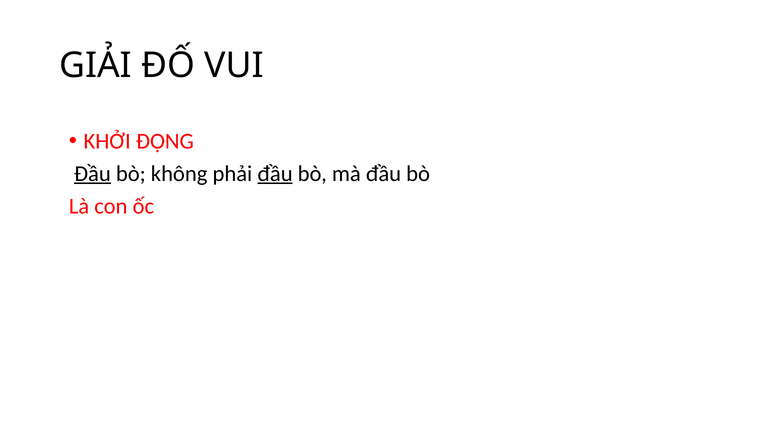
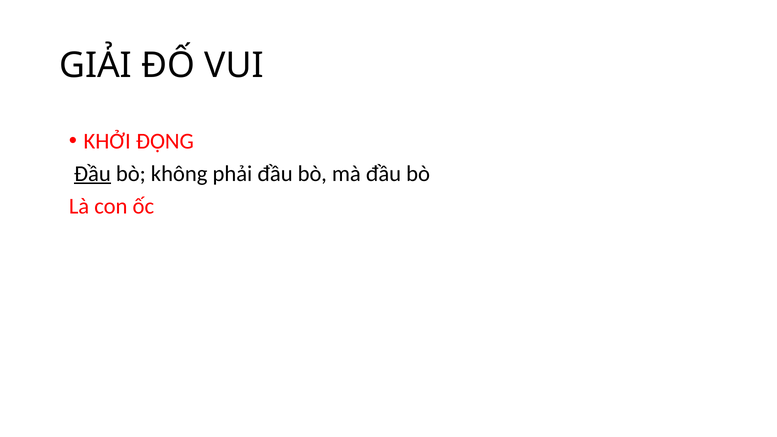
đầu at (275, 174) underline: present -> none
